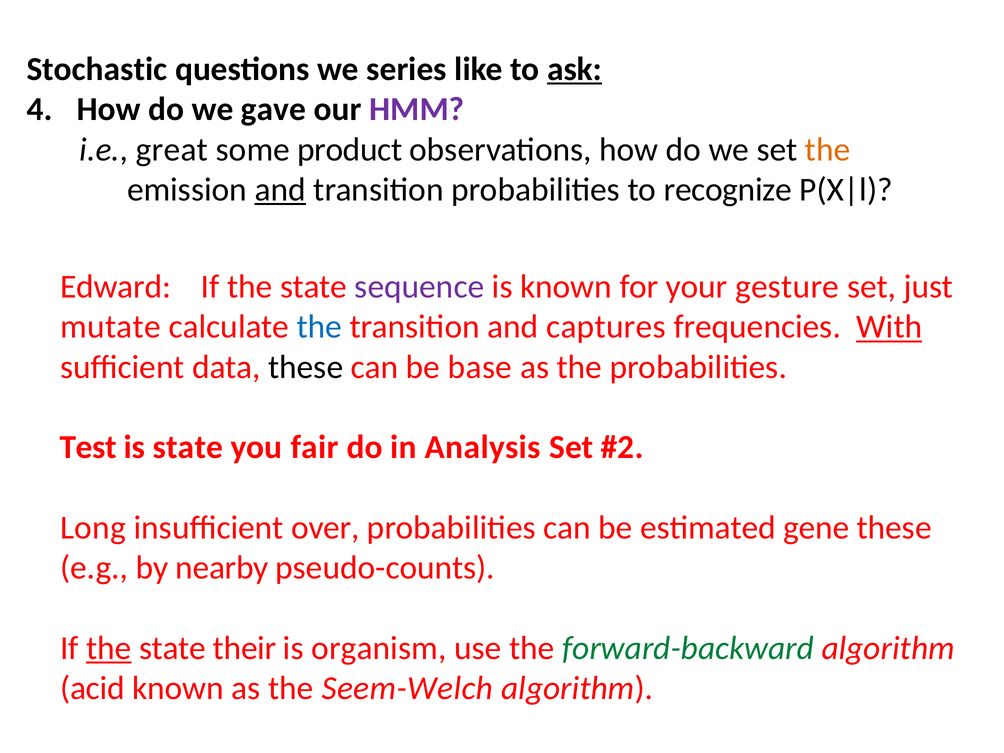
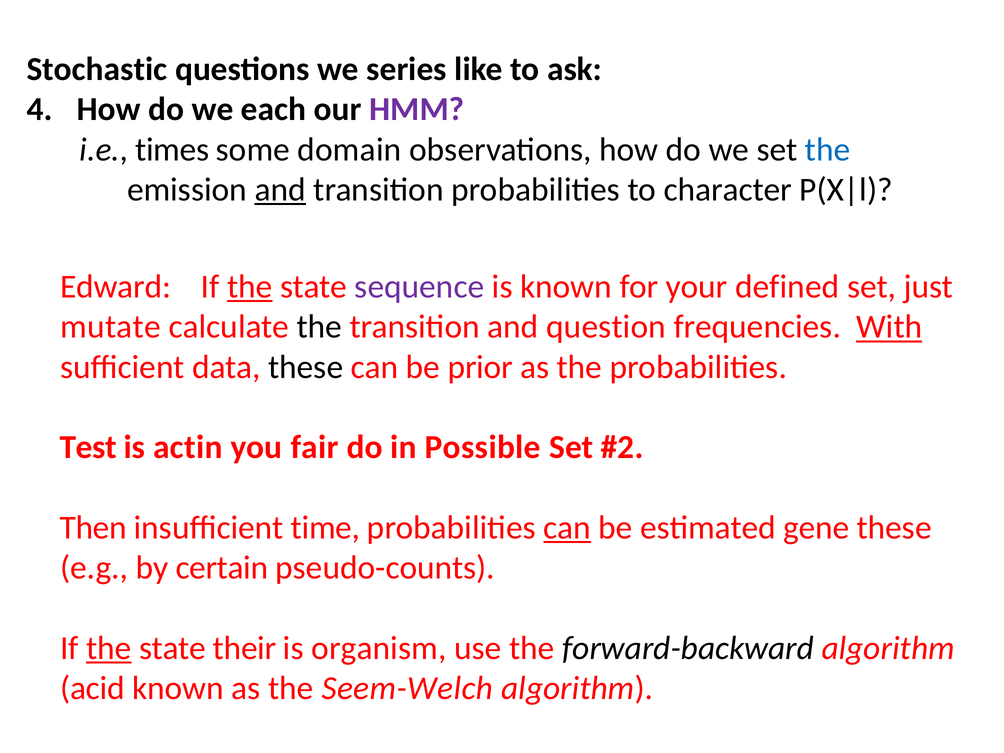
ask underline: present -> none
gave: gave -> each
great: great -> times
product: product -> domain
the at (828, 149) colour: orange -> blue
recognize: recognize -> character
the at (250, 287) underline: none -> present
gesture: gesture -> defined
the at (319, 327) colour: blue -> black
captures: captures -> question
base: base -> prior
is state: state -> actin
Analysis: Analysis -> Possible
Long: Long -> Then
over: over -> time
can at (567, 528) underline: none -> present
nearby: nearby -> certain
forward-backward colour: green -> black
